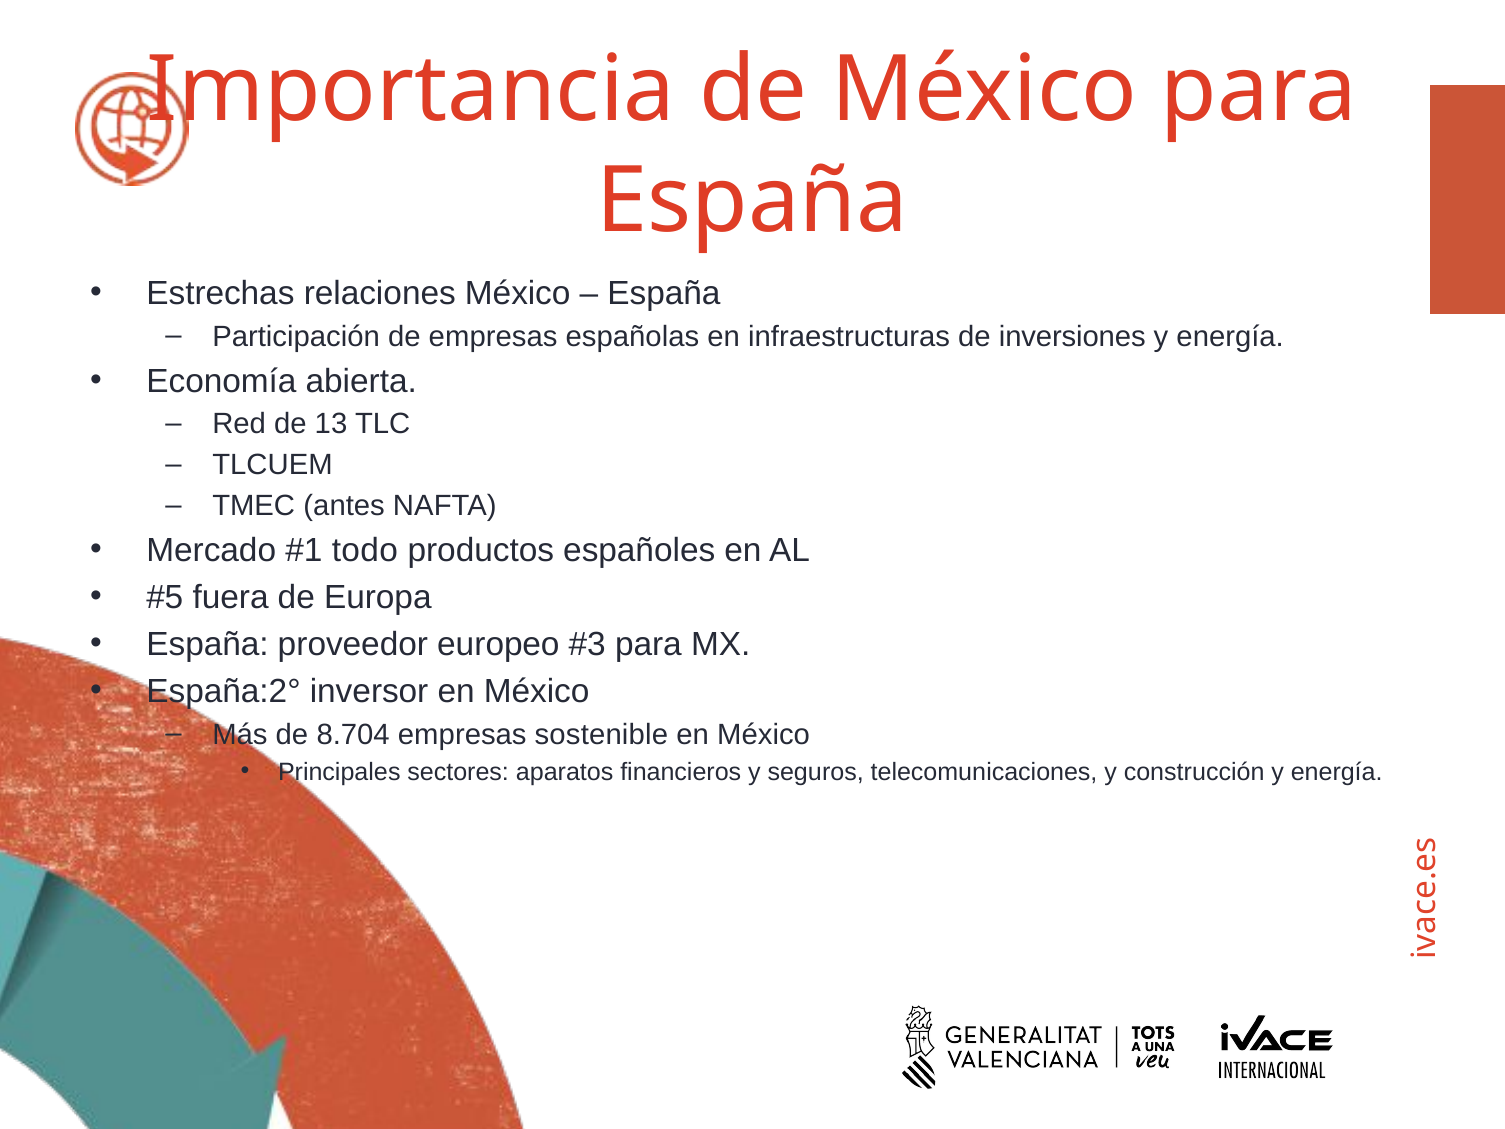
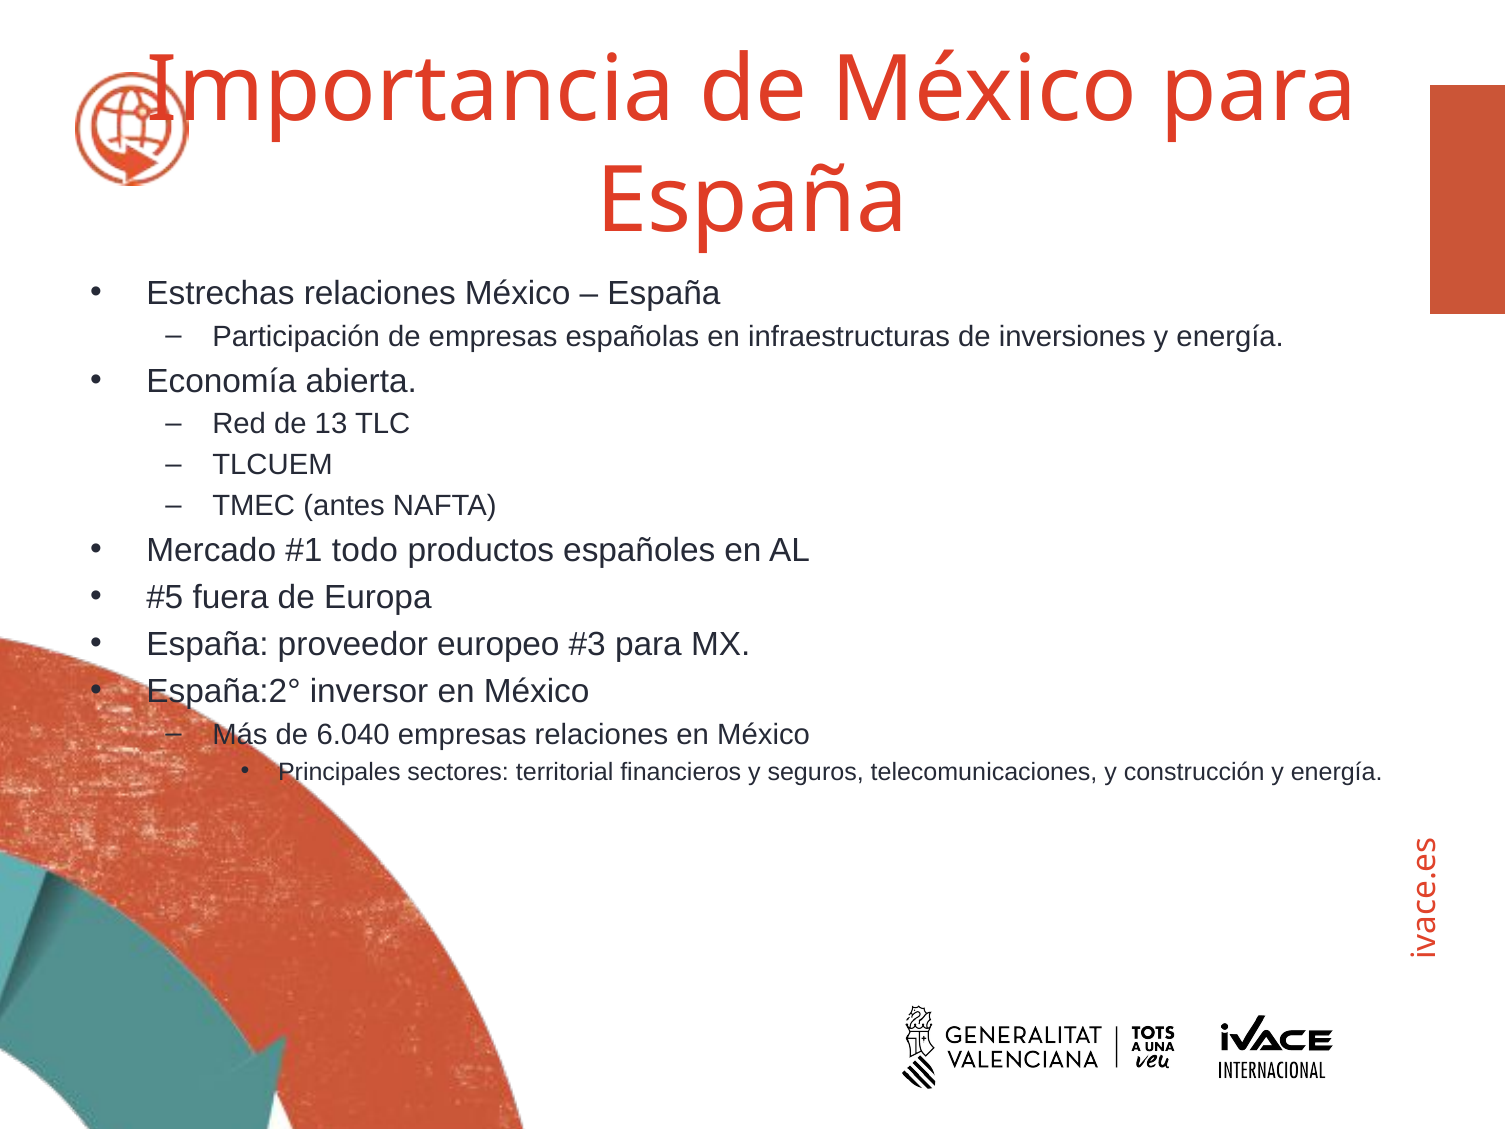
8.704: 8.704 -> 6.040
empresas sostenible: sostenible -> relaciones
aparatos: aparatos -> territorial
